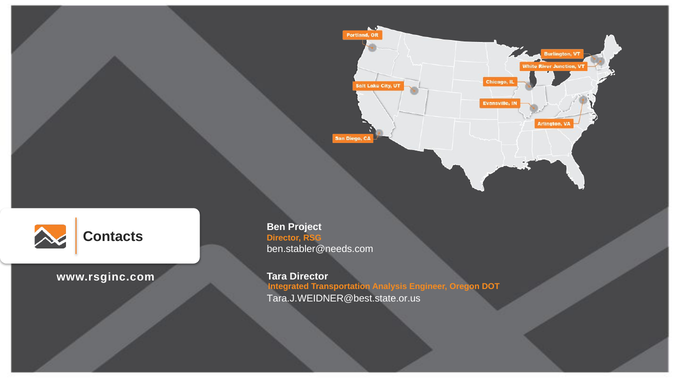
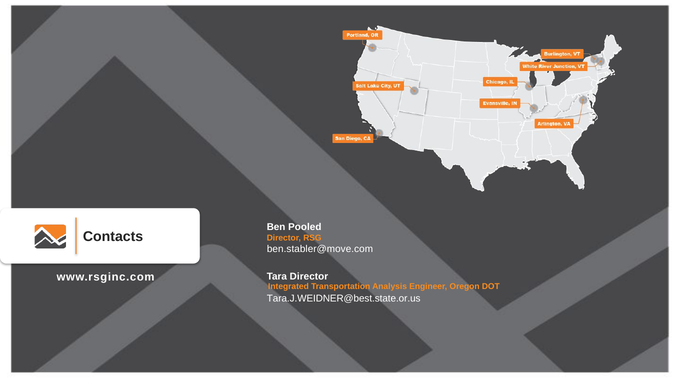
Project: Project -> Pooled
ben.stabler@needs.com: ben.stabler@needs.com -> ben.stabler@move.com
